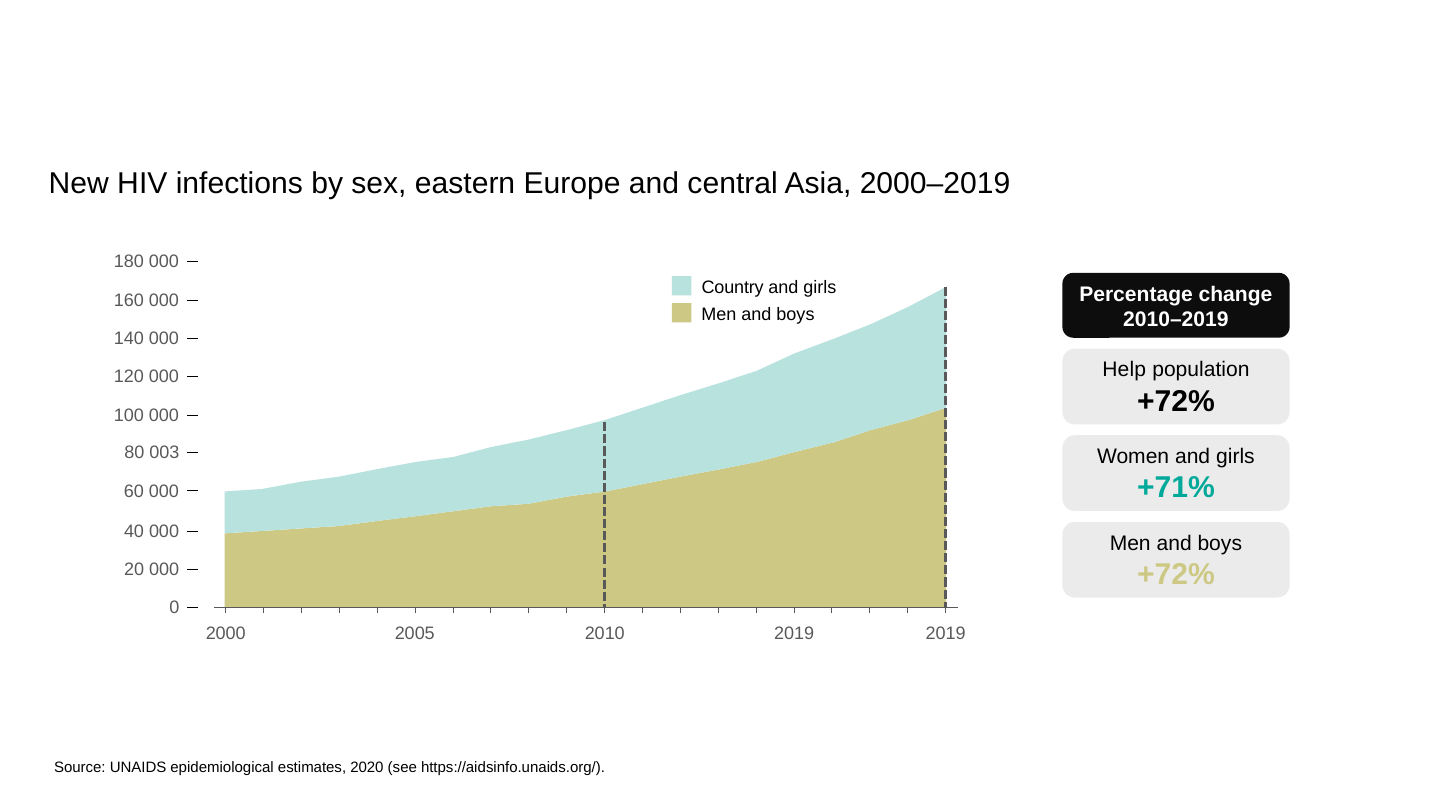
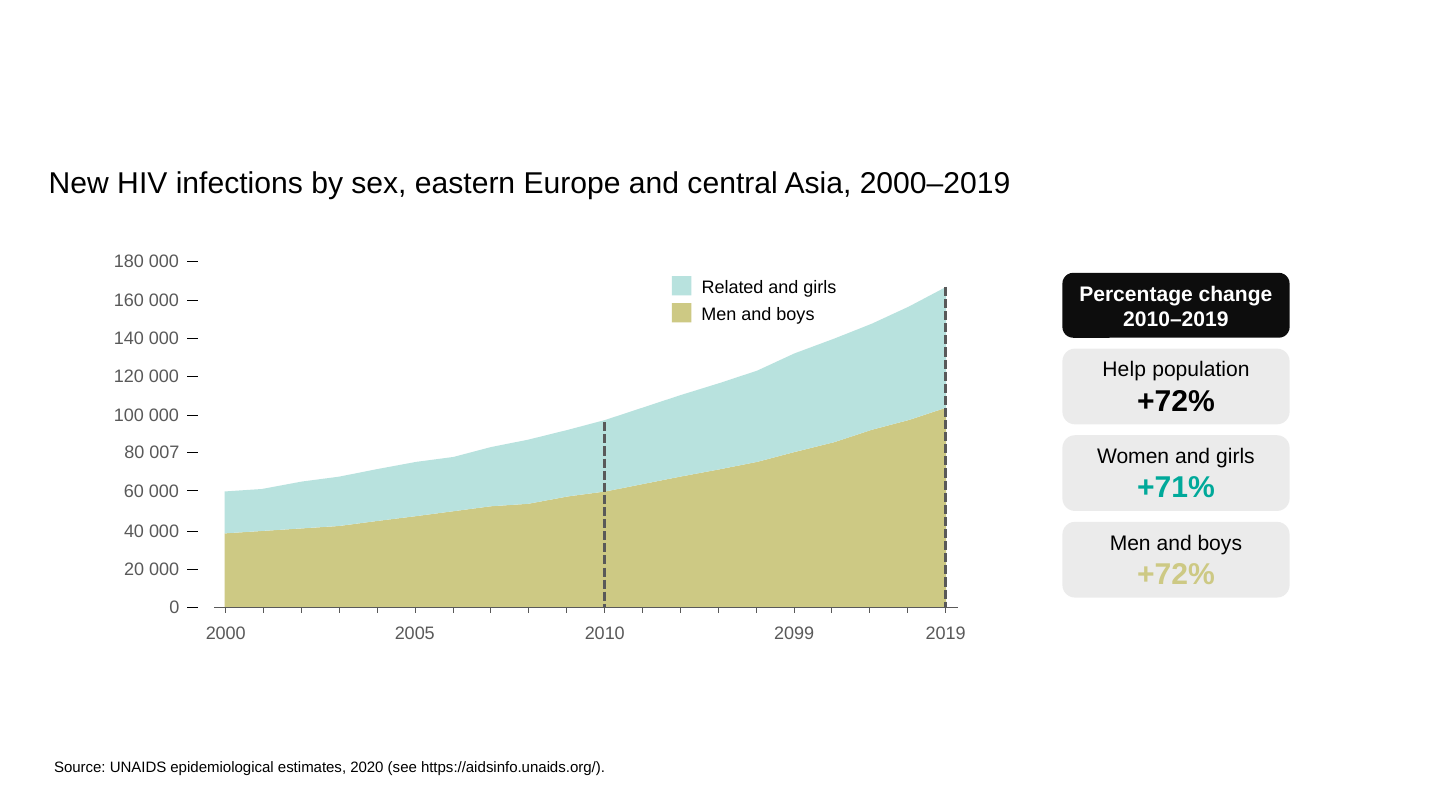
Country: Country -> Related
003: 003 -> 007
2010 2019: 2019 -> 2099
